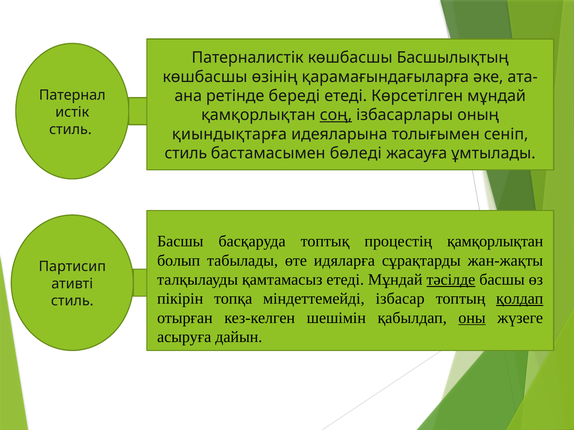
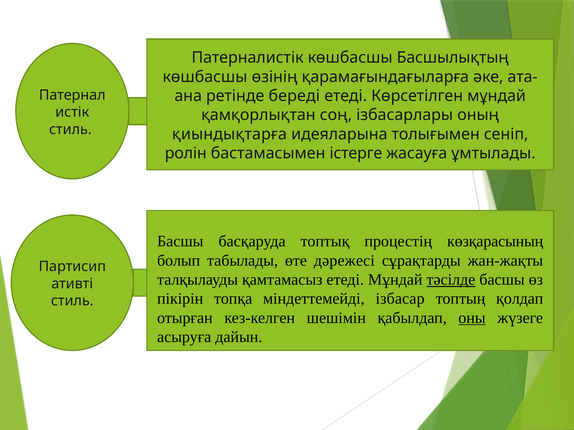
соң underline: present -> none
стиль at (186, 153): стиль -> ролін
бөледі: бөледі -> істерге
процестің қамқорлықтан: қамқорлықтан -> көзқарасының
идяларға: идяларға -> дәрежесі
қолдап underline: present -> none
